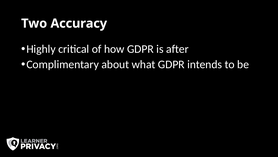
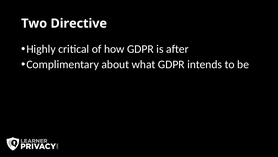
Accuracy: Accuracy -> Directive
